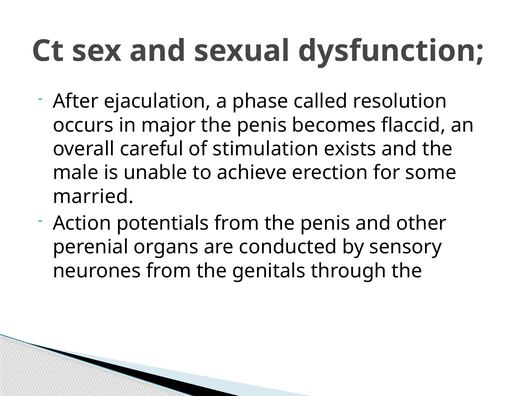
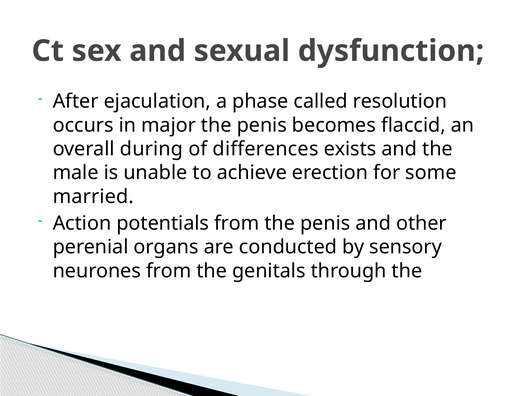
careful: careful -> during
stimulation: stimulation -> differences
